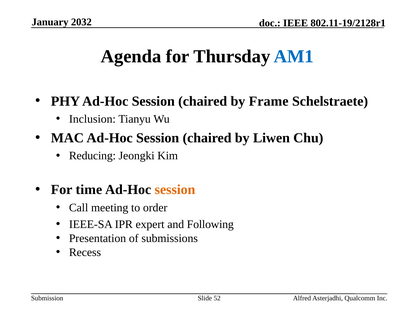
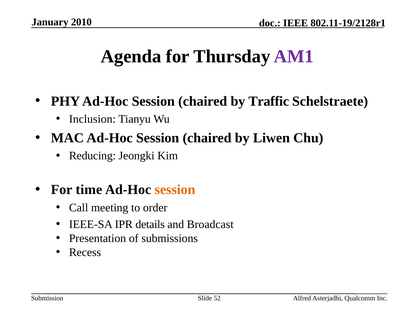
2032: 2032 -> 2010
AM1 colour: blue -> purple
Frame: Frame -> Traffic
expert: expert -> details
Following: Following -> Broadcast
